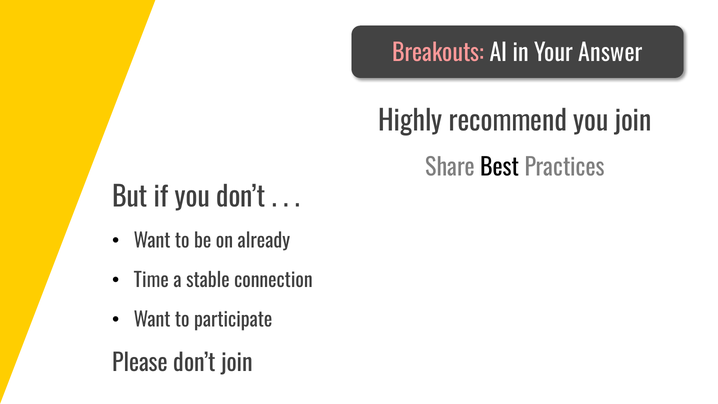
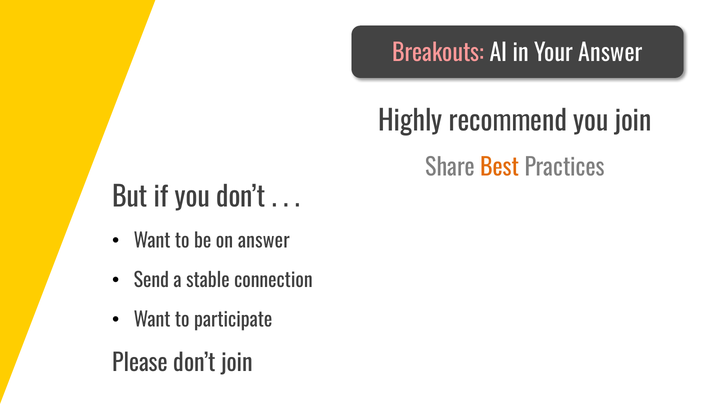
Best colour: black -> orange
on already: already -> answer
Time: Time -> Send
